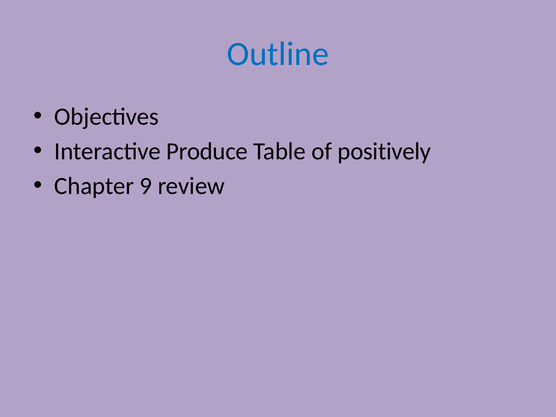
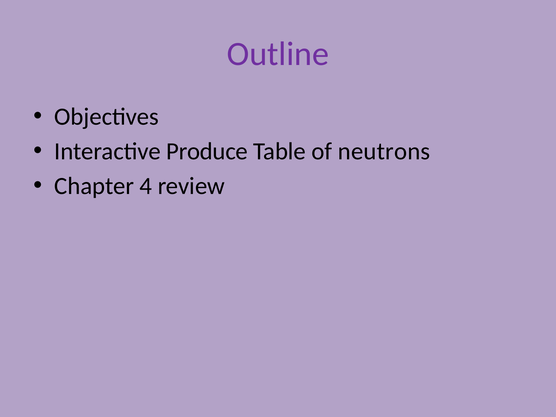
Outline colour: blue -> purple
positively: positively -> neutrons
9: 9 -> 4
